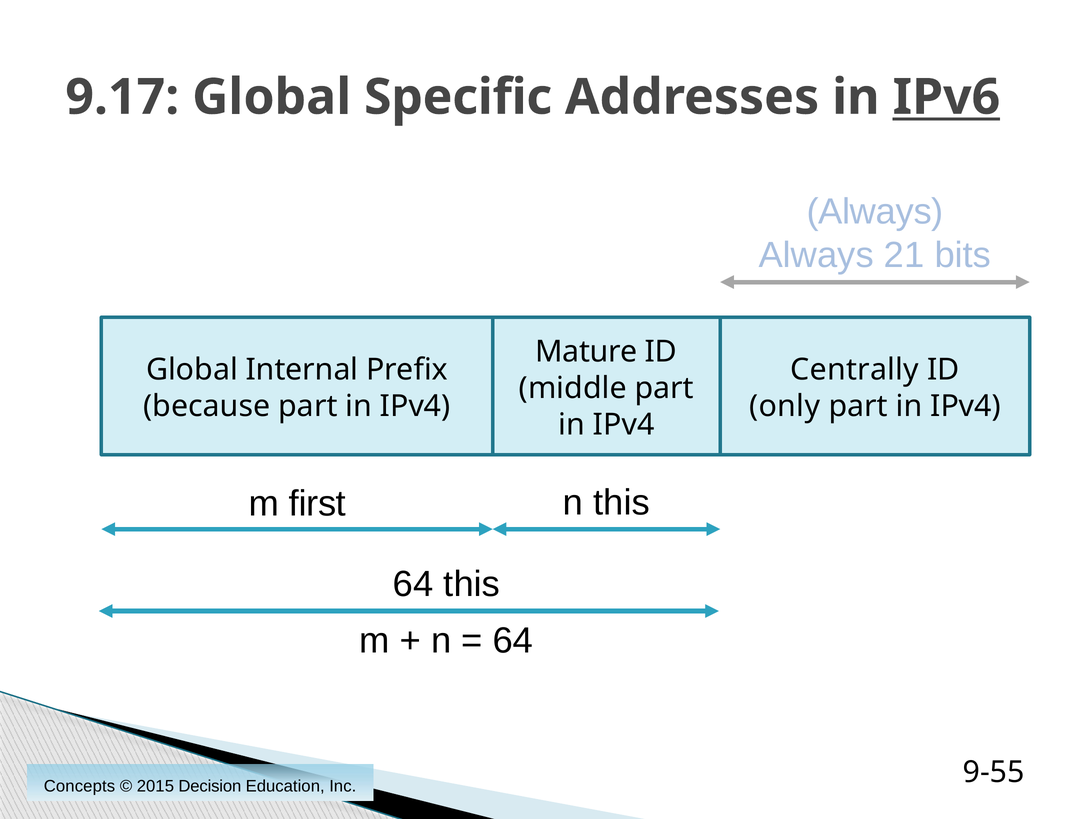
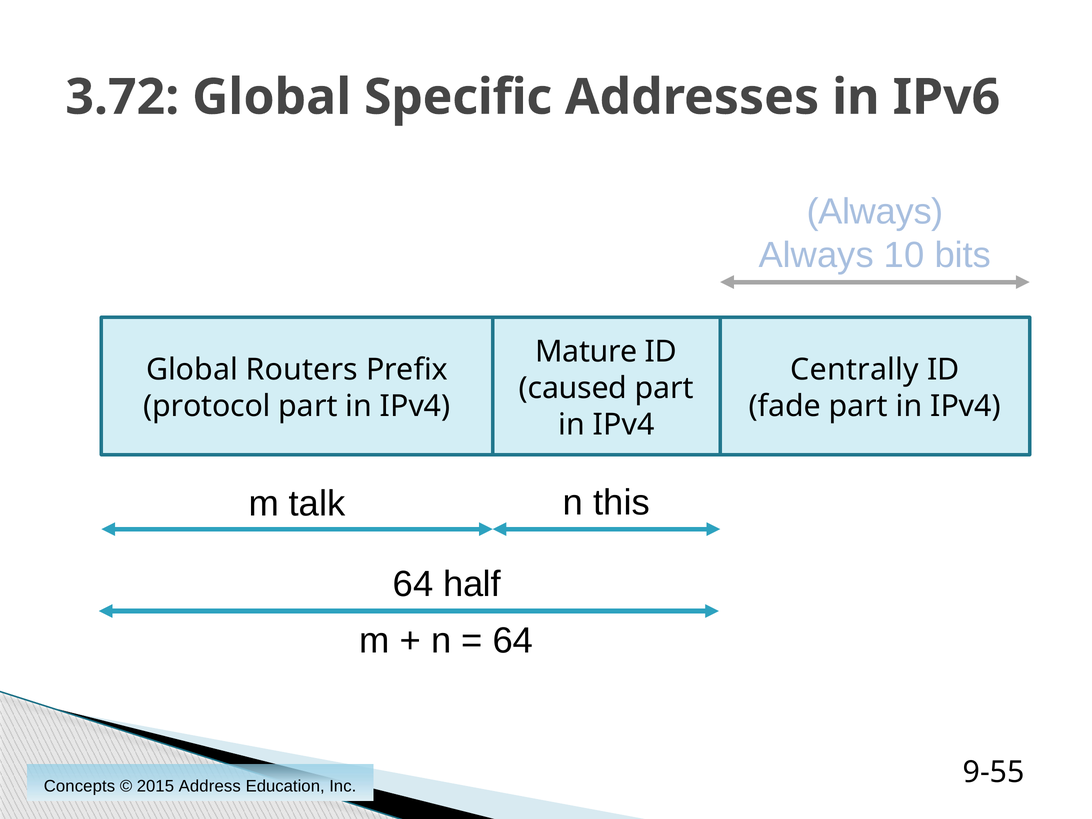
9.17: 9.17 -> 3.72
IPv6 underline: present -> none
21: 21 -> 10
Internal: Internal -> Routers
middle: middle -> caused
because: because -> protocol
only: only -> fade
first: first -> talk
64 this: this -> half
Decision: Decision -> Address
